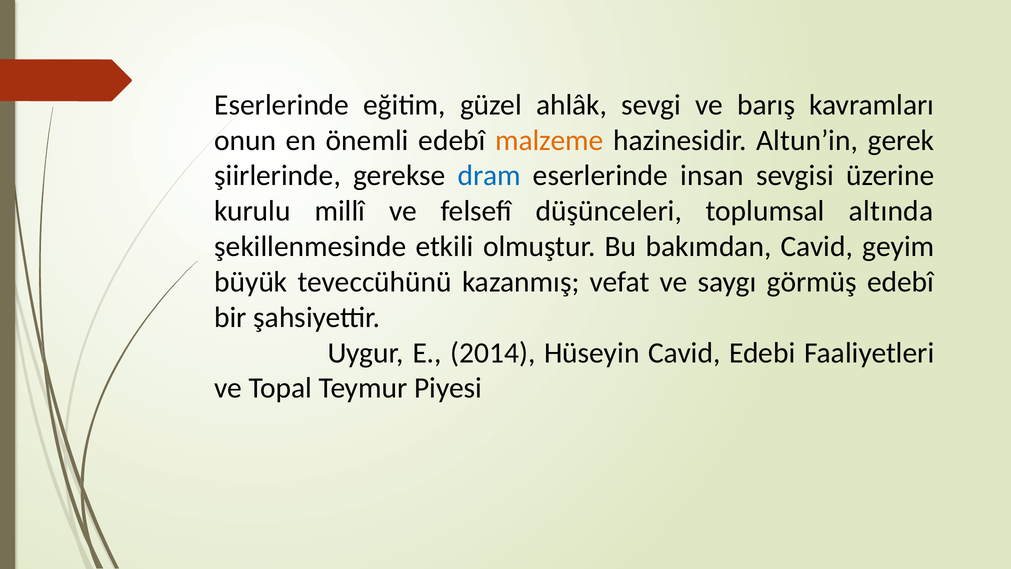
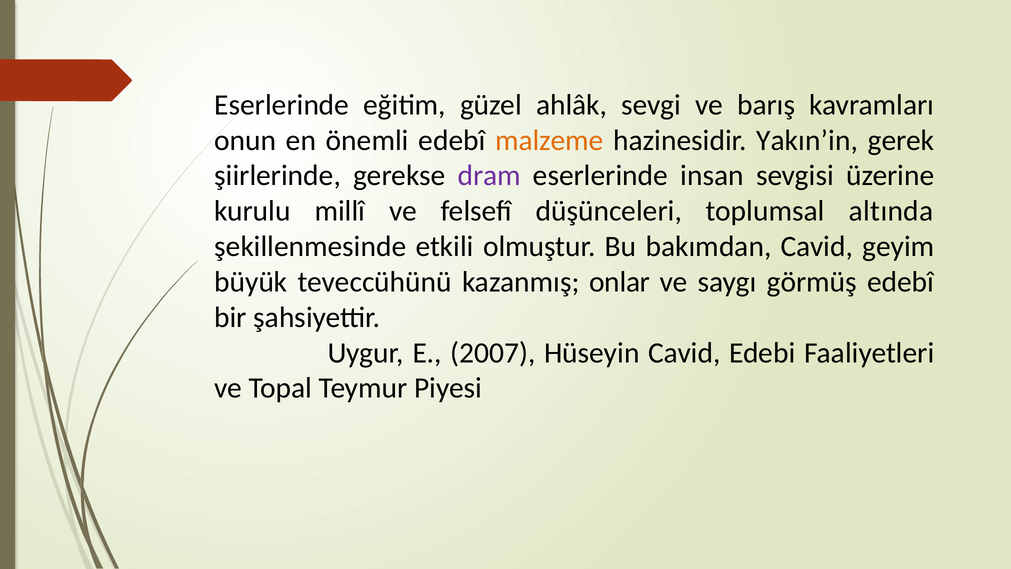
Altun’in: Altun’in -> Yakın’in
dram colour: blue -> purple
vefat: vefat -> onlar
2014: 2014 -> 2007
